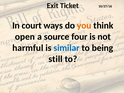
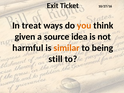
court: court -> treat
open: open -> given
four: four -> idea
similar colour: blue -> orange
